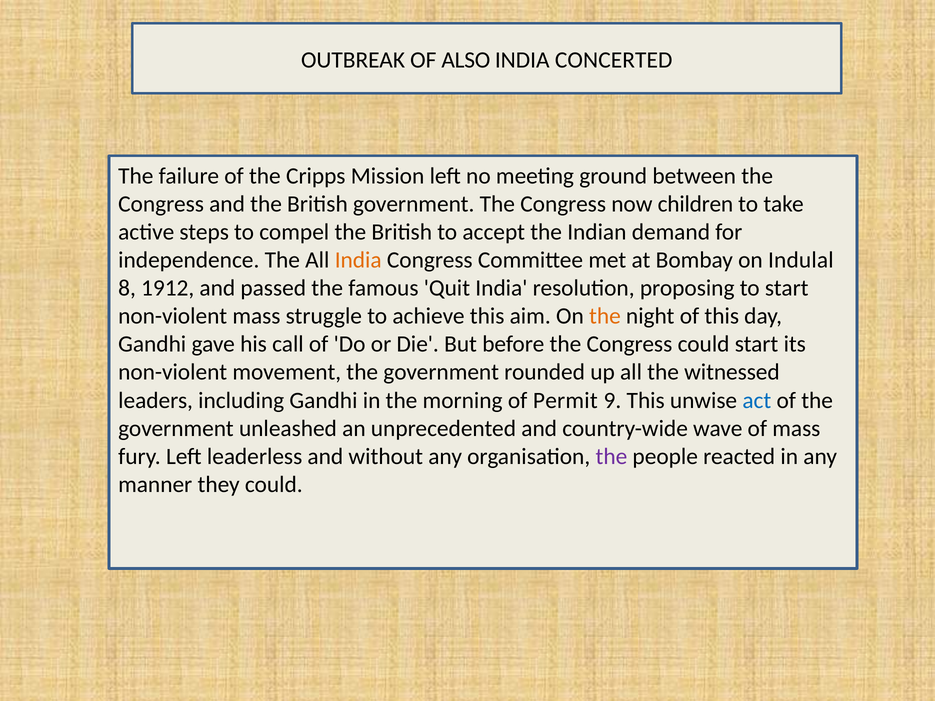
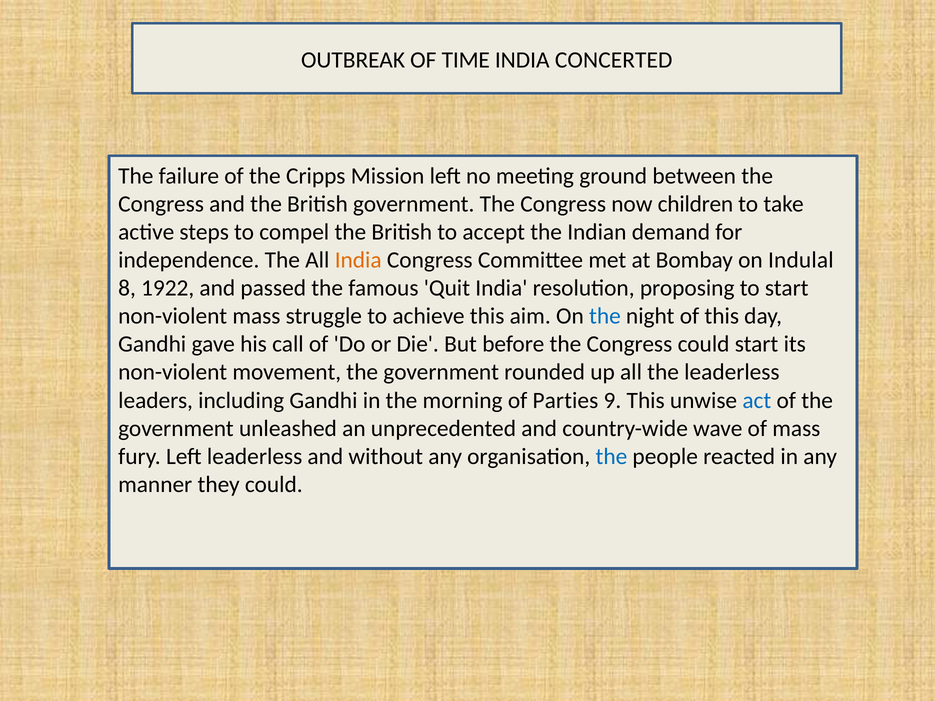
ALSO: ALSO -> TIME
1912: 1912 -> 1922
the at (605, 316) colour: orange -> blue
the witnessed: witnessed -> leaderless
Permit: Permit -> Parties
the at (611, 457) colour: purple -> blue
